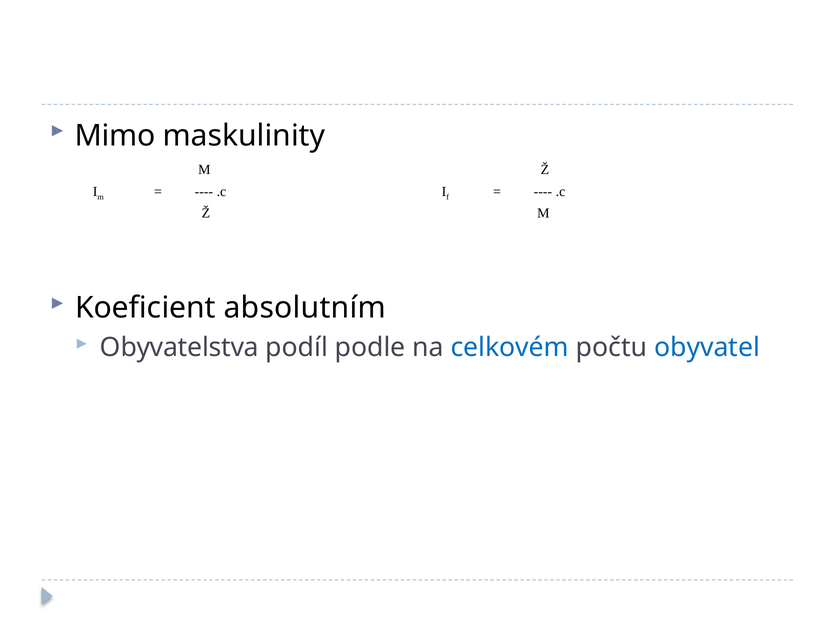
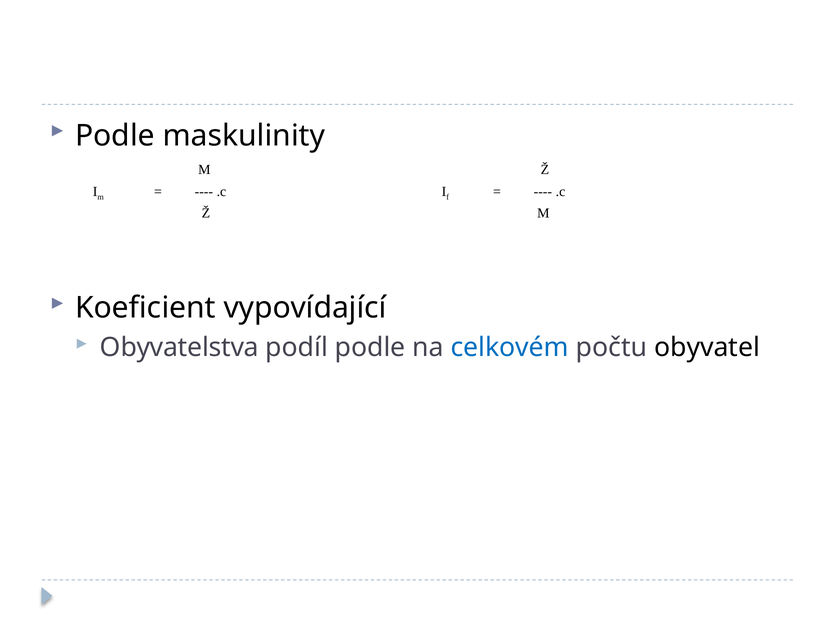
Mimo at (115, 136): Mimo -> Podle
absolutním: absolutním -> vypovídající
obyvatel colour: blue -> black
